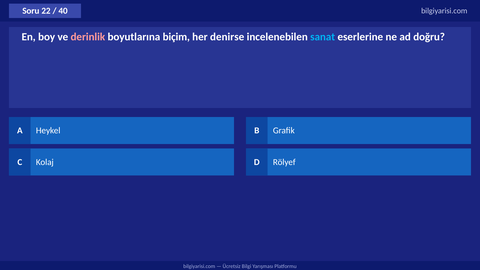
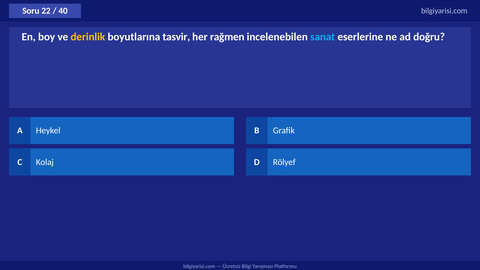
derinlik colour: pink -> yellow
biçim: biçim -> tasvir
denirse: denirse -> rağmen
